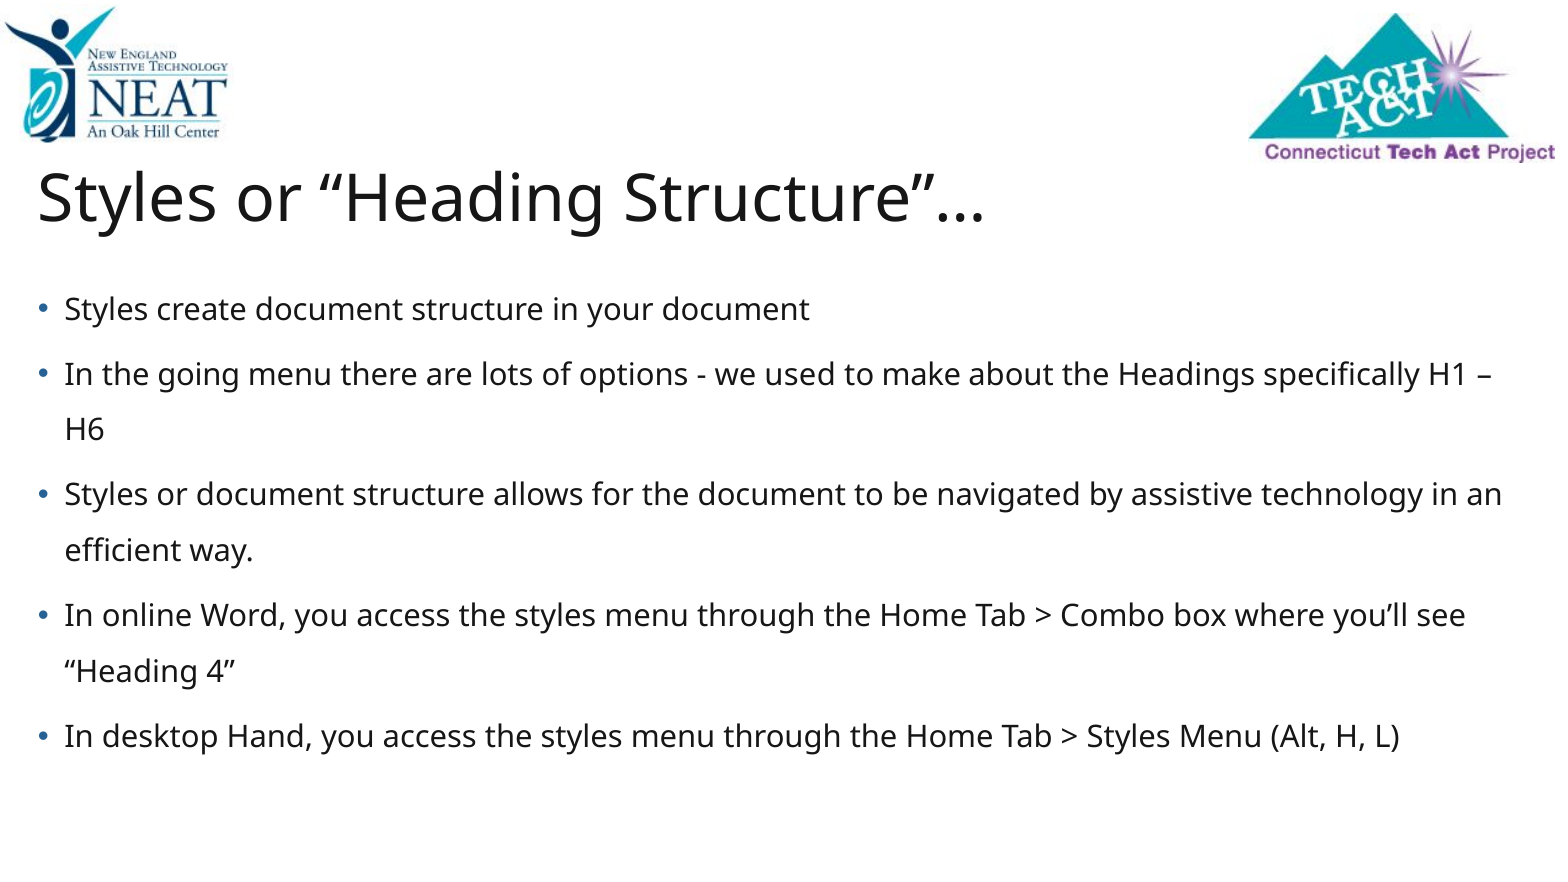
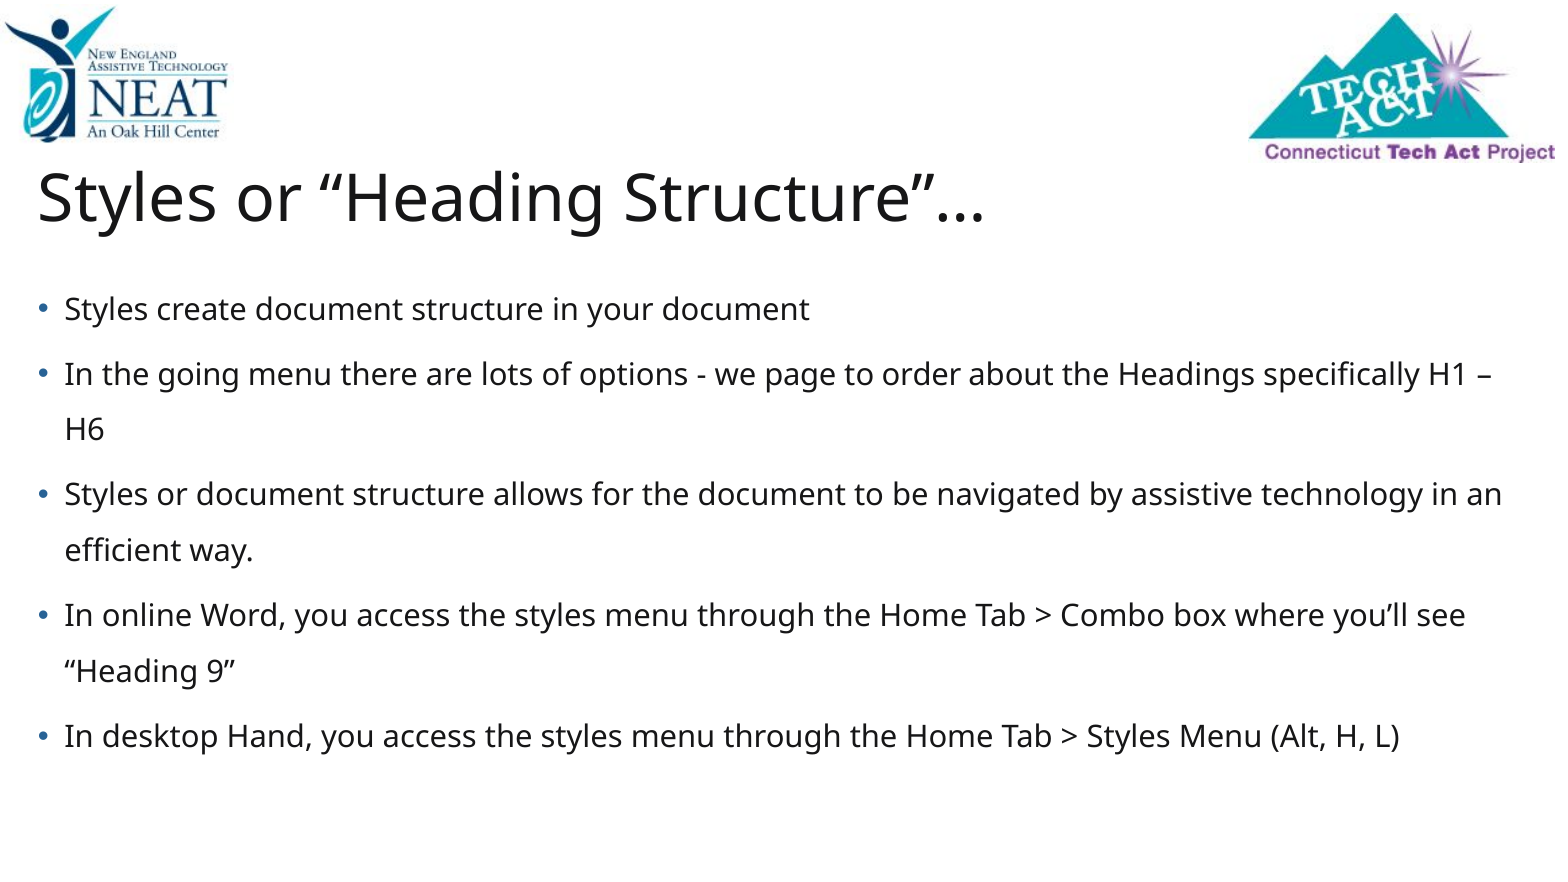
used: used -> page
make: make -> order
4: 4 -> 9
